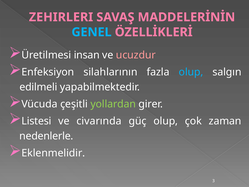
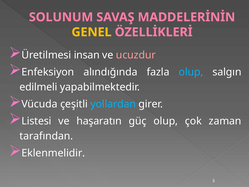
ZEHIRLERI: ZEHIRLERI -> SOLUNUM
GENEL colour: light blue -> yellow
silahlarının: silahlarının -> alındığında
yollardan colour: light green -> light blue
civarında: civarında -> haşaratın
nedenlerle: nedenlerle -> tarafından
